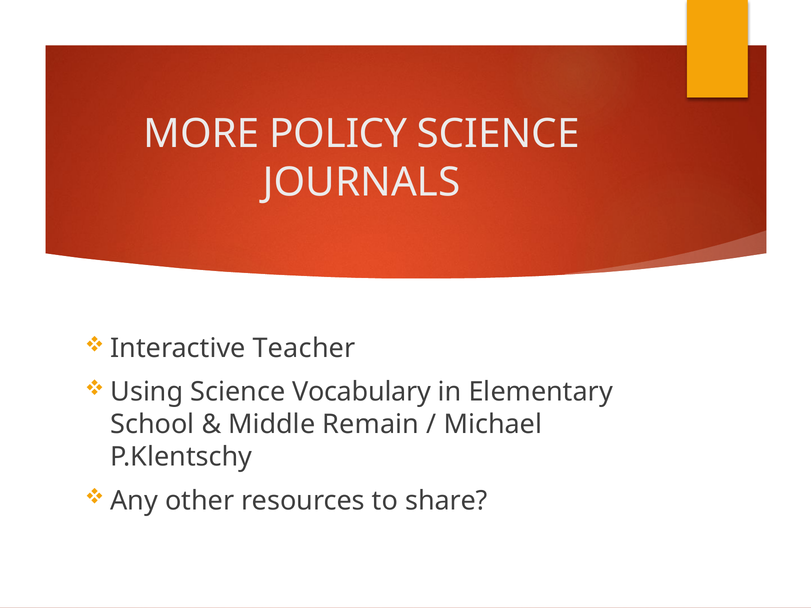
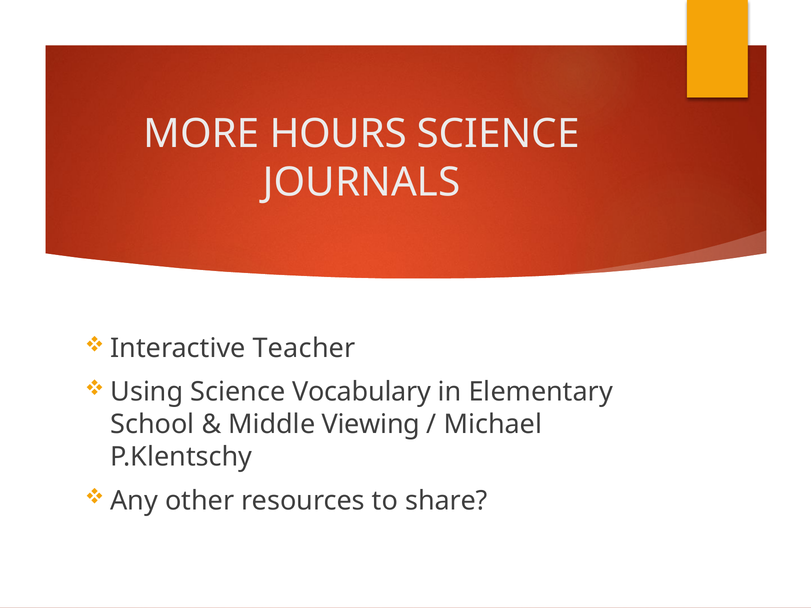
POLICY: POLICY -> HOURS
Remain: Remain -> Viewing
